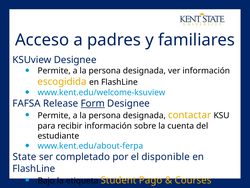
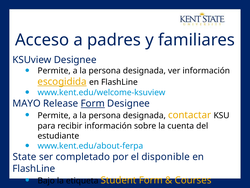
escogidida underline: none -> present
FAFSA: FAFSA -> MAYO
Student Pago: Pago -> Form
